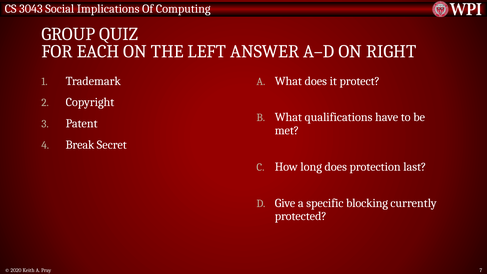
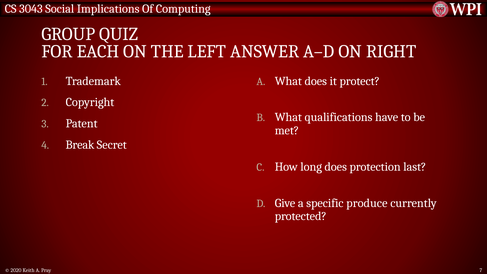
blocking: blocking -> produce
